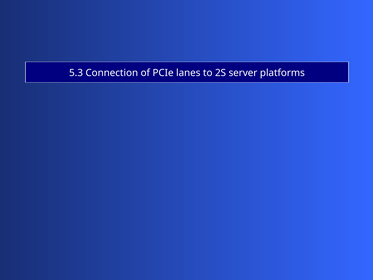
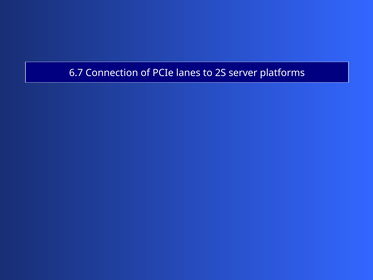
5.3: 5.3 -> 6.7
